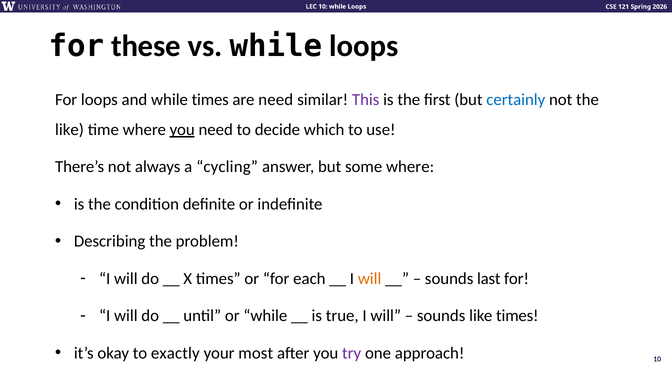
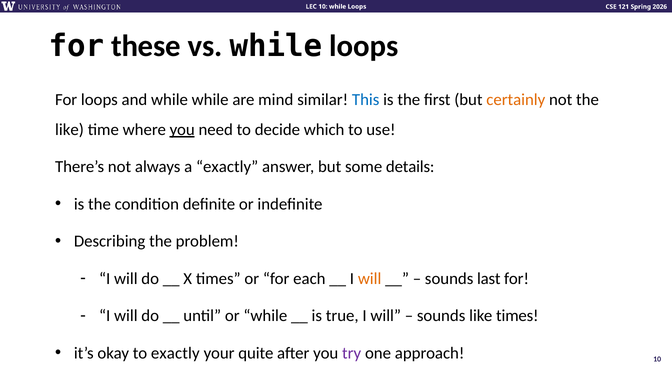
while times: times -> while
are need: need -> mind
This colour: purple -> blue
certainly colour: blue -> orange
a cycling: cycling -> exactly
some where: where -> details
most: most -> quite
